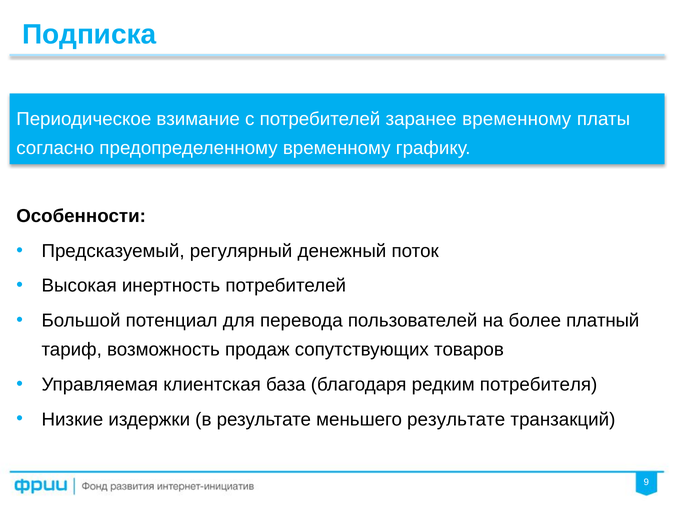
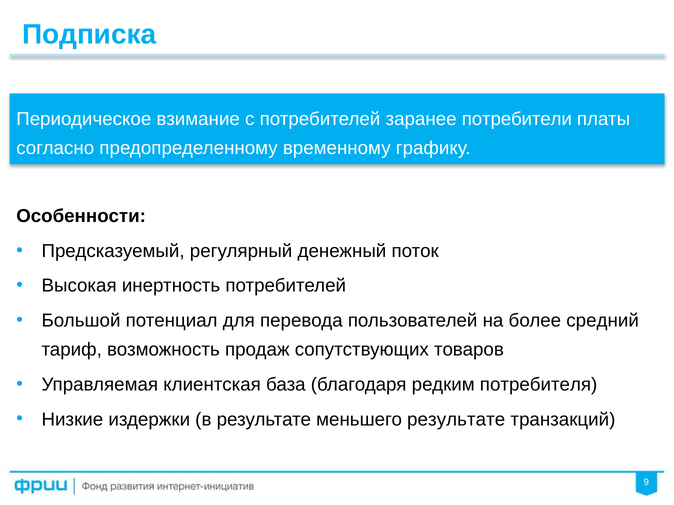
заранее временному: временному -> потребители
платный: платный -> средний
